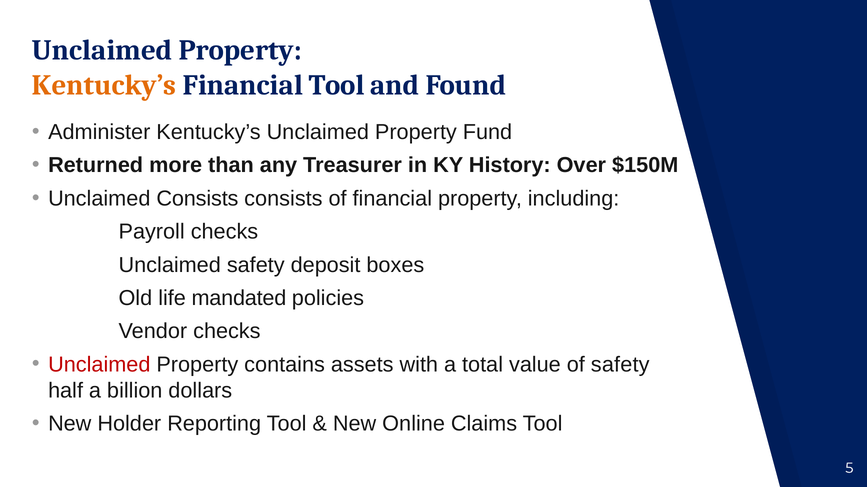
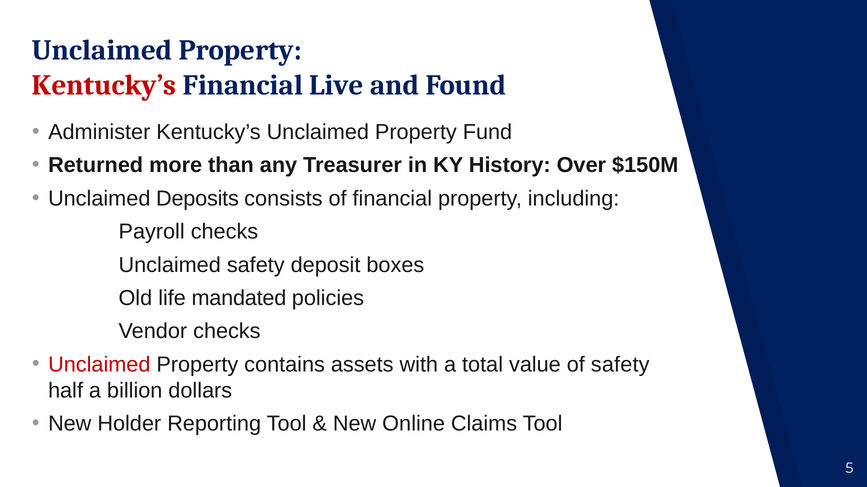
Kentucky’s at (104, 85) colour: orange -> red
Financial Tool: Tool -> Live
Unclaimed Consists: Consists -> Deposits
